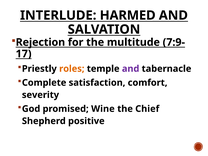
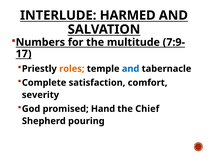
Rejection: Rejection -> Numbers
and at (131, 69) colour: purple -> blue
Wine: Wine -> Hand
positive: positive -> pouring
